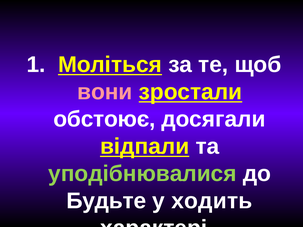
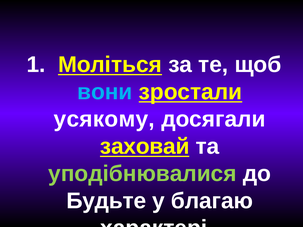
вони colour: pink -> light blue
обстоює: обстоює -> усякому
відпали: відпали -> заховай
ходить: ходить -> благаю
